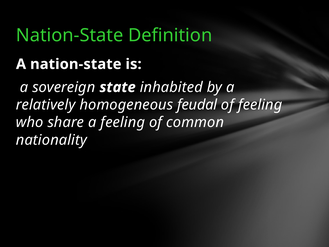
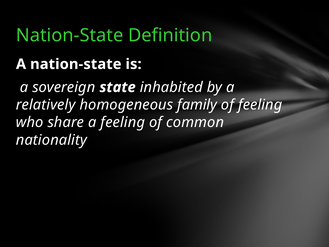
feudal: feudal -> family
